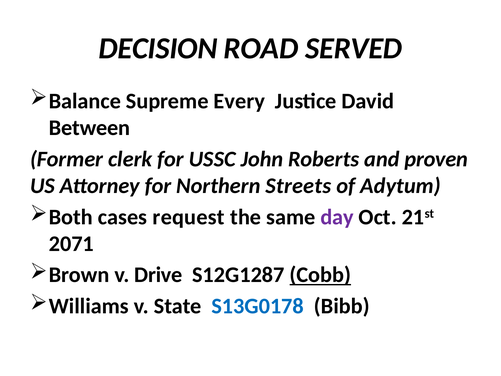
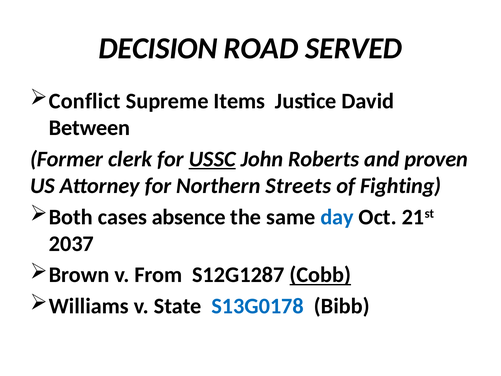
Balance: Balance -> Conflict
Every: Every -> Items
USSC underline: none -> present
Adytum: Adytum -> Fighting
request: request -> absence
day colour: purple -> blue
2071: 2071 -> 2037
Drive: Drive -> From
